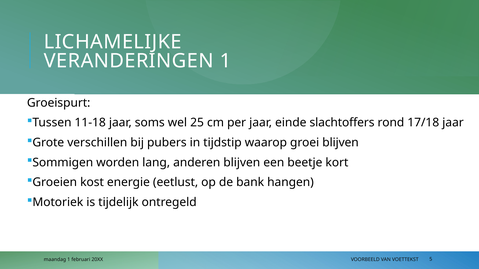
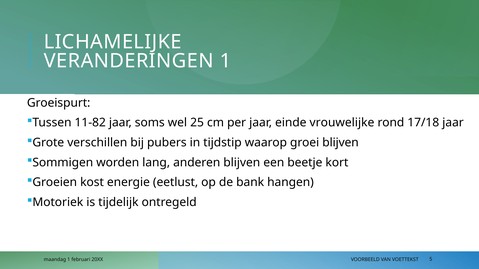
11-18: 11-18 -> 11-82
slachtoffers: slachtoffers -> vrouwelijke
